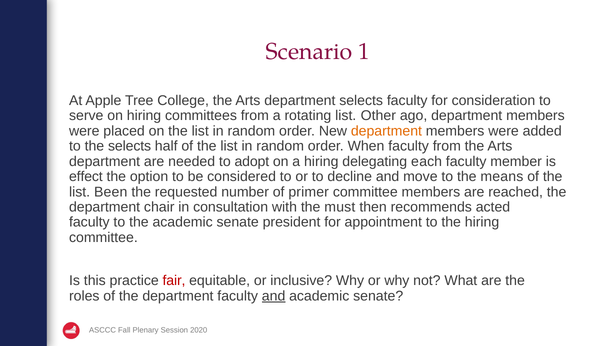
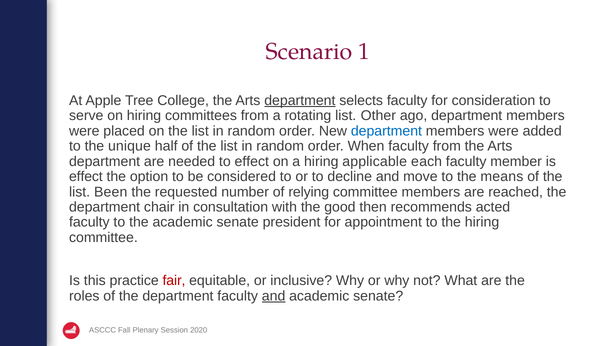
department at (300, 101) underline: none -> present
department at (386, 131) colour: orange -> blue
the selects: selects -> unique
to adopt: adopt -> effect
delegating: delegating -> applicable
primer: primer -> relying
must: must -> good
